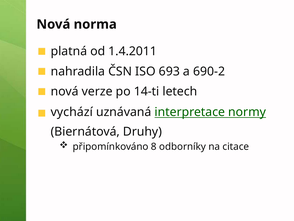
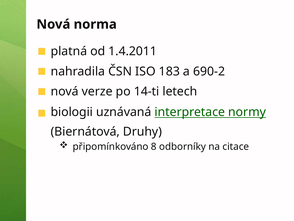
693: 693 -> 183
vychází: vychází -> biologii
